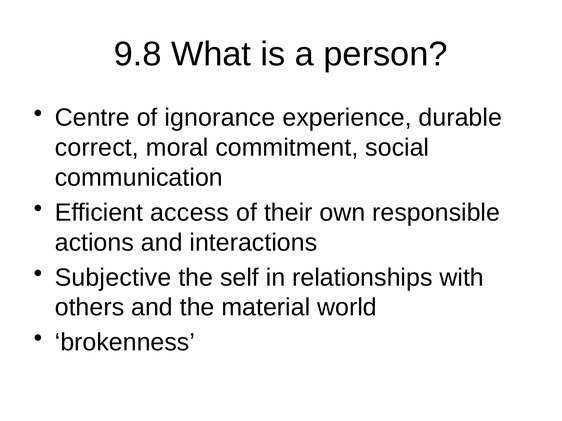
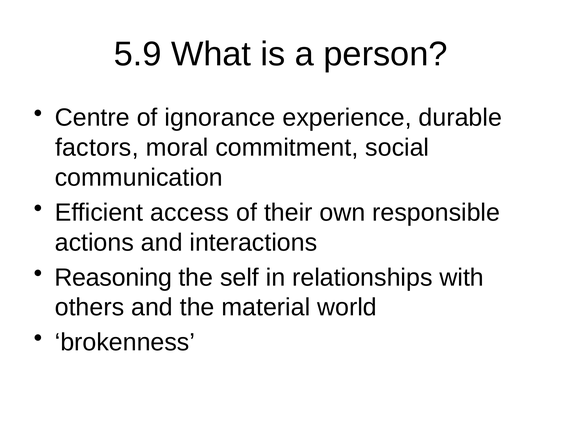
9.8: 9.8 -> 5.9
correct: correct -> factors
Subjective: Subjective -> Reasoning
